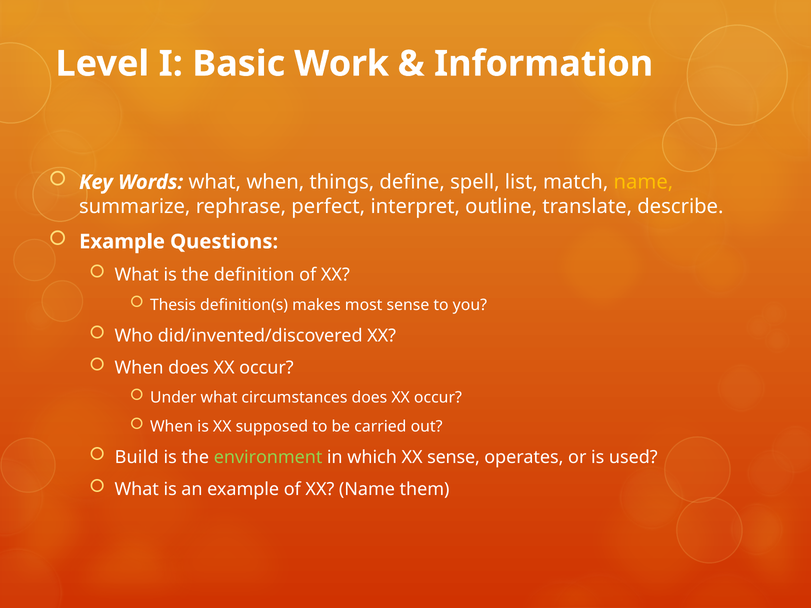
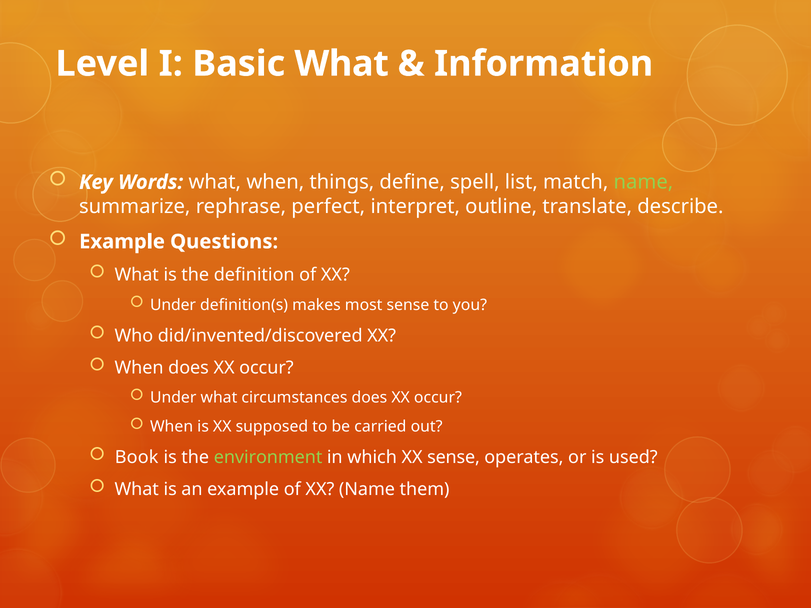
Basic Work: Work -> What
name at (643, 182) colour: yellow -> light green
Thesis at (173, 305): Thesis -> Under
Build: Build -> Book
